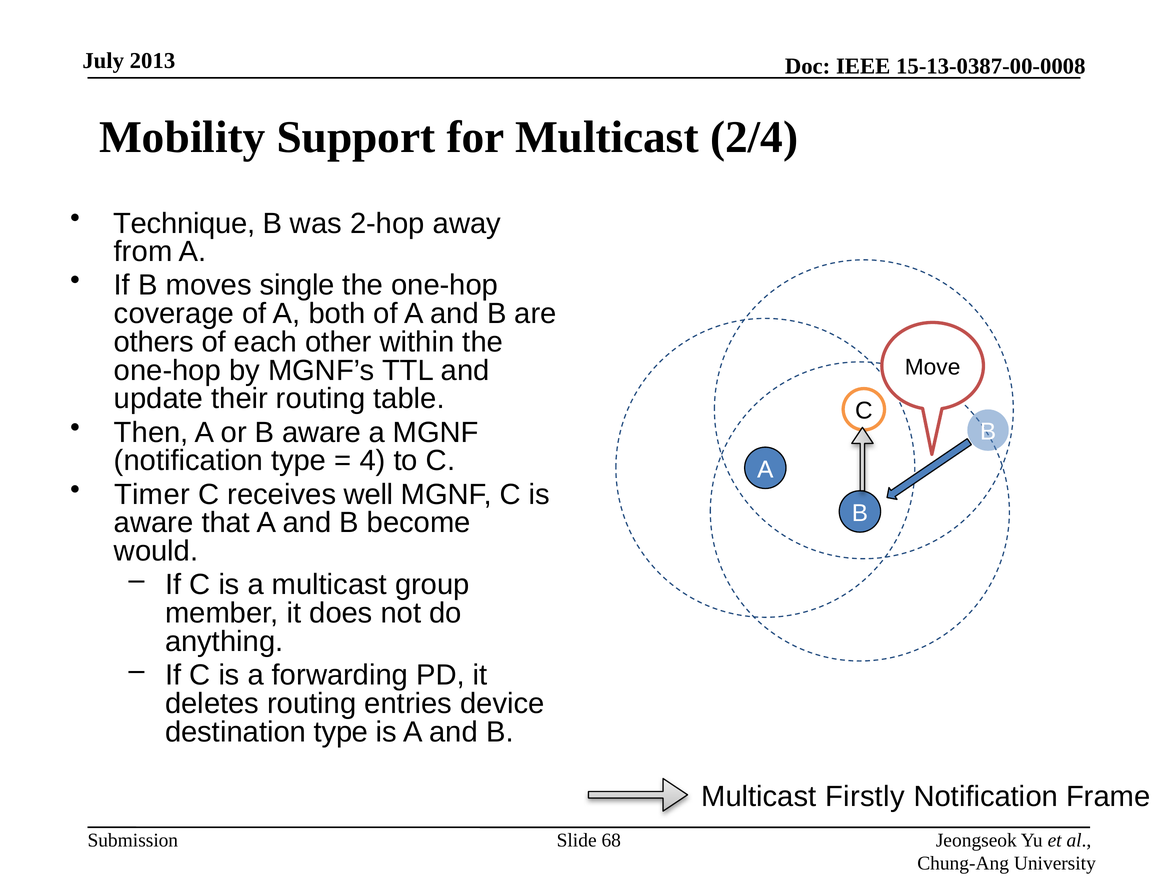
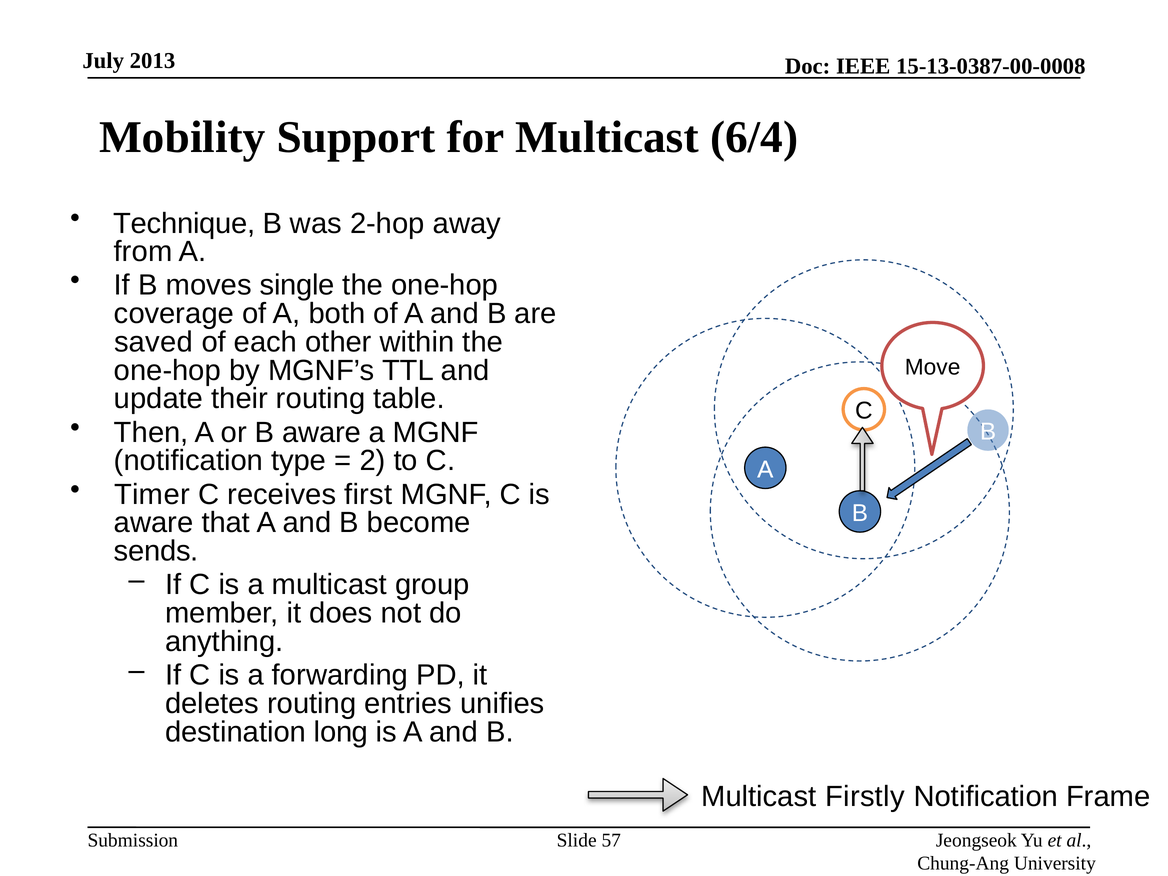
2/4: 2/4 -> 6/4
others: others -> saved
4: 4 -> 2
well: well -> first
would: would -> sends
device: device -> unifies
destination type: type -> long
68: 68 -> 57
